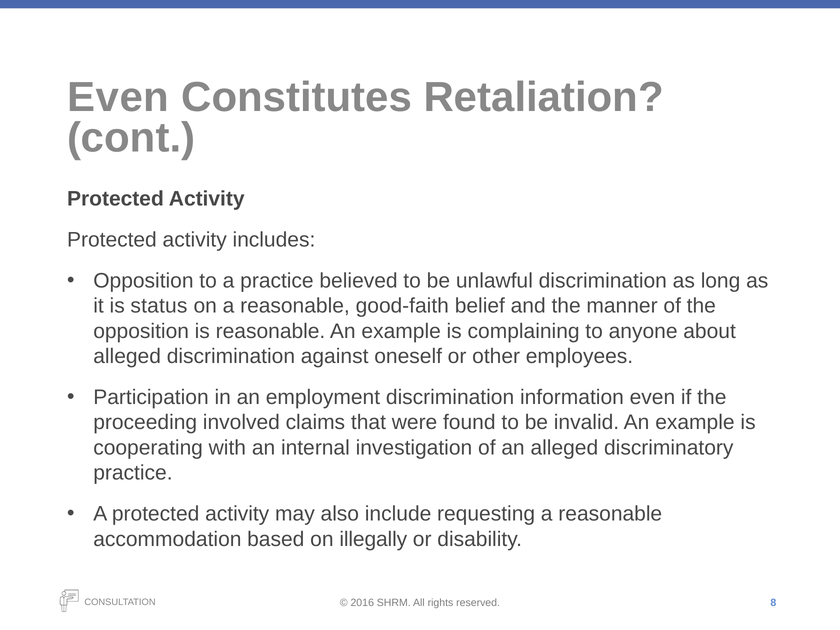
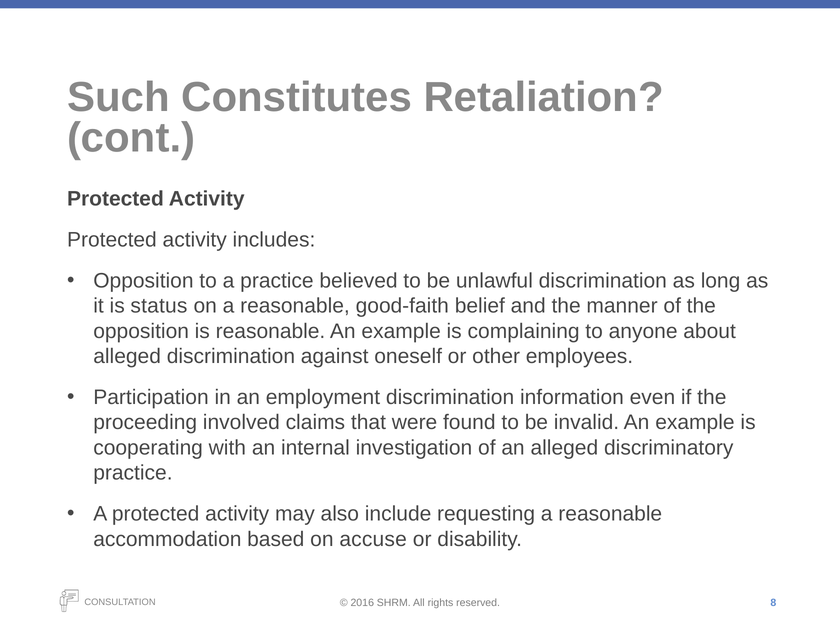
Even at (118, 97): Even -> Such
illegally: illegally -> accuse
